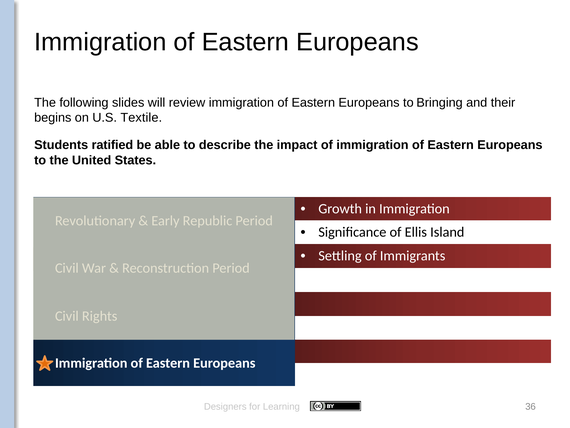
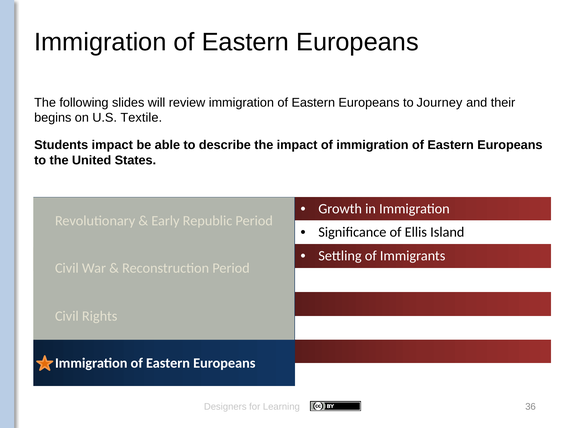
Bringing: Bringing -> Journey
Students ratified: ratified -> impact
